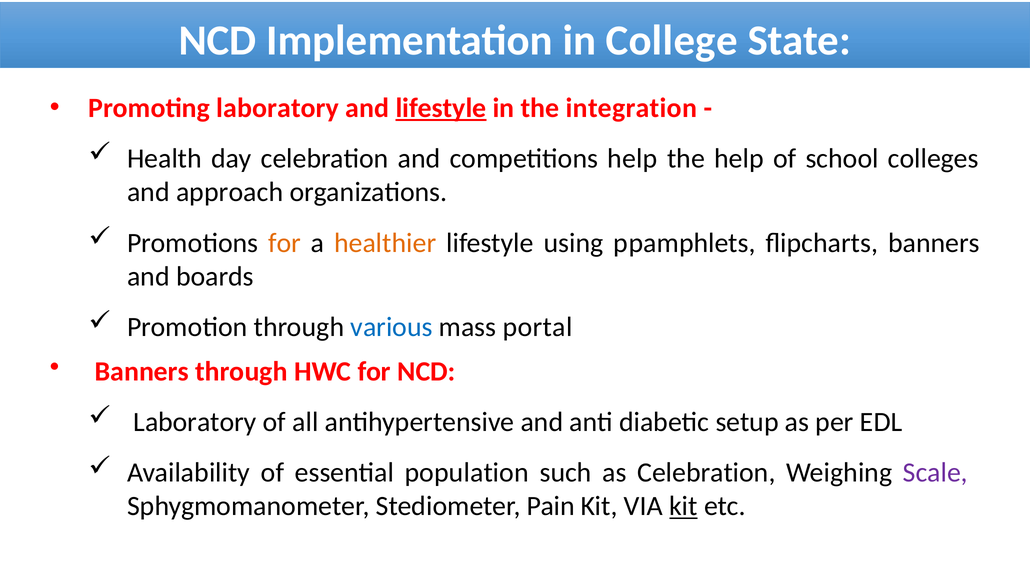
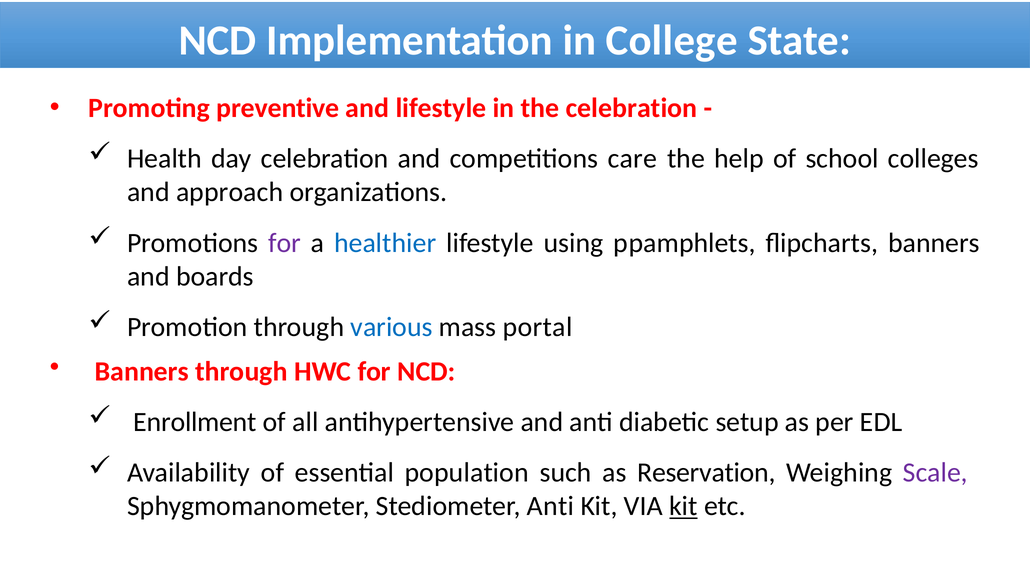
Promoting laboratory: laboratory -> preventive
lifestyle at (441, 108) underline: present -> none
the integration: integration -> celebration
competitions help: help -> care
for at (285, 243) colour: orange -> purple
healthier colour: orange -> blue
Laboratory at (195, 422): Laboratory -> Enrollment
as Celebration: Celebration -> Reservation
Stediometer Pain: Pain -> Anti
